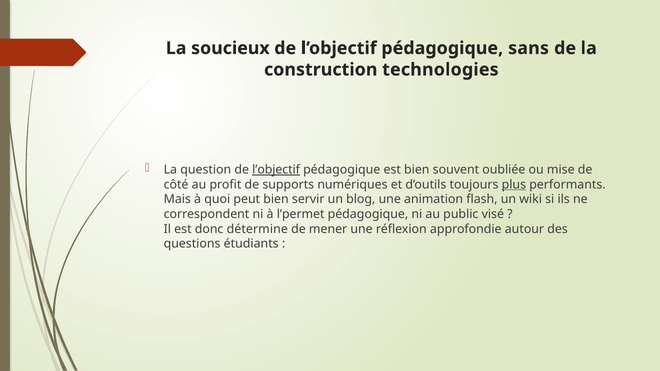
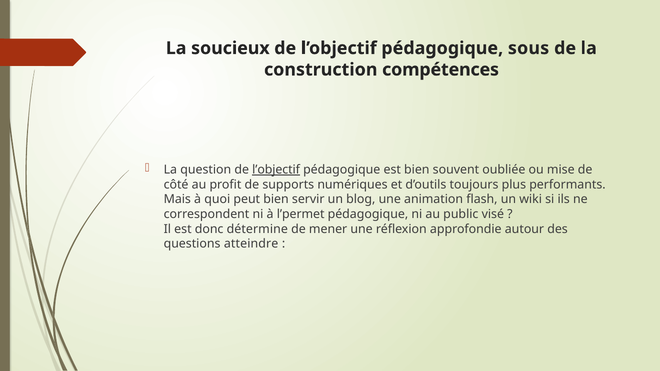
sans: sans -> sous
technologies: technologies -> compétences
plus underline: present -> none
étudiants: étudiants -> atteindre
